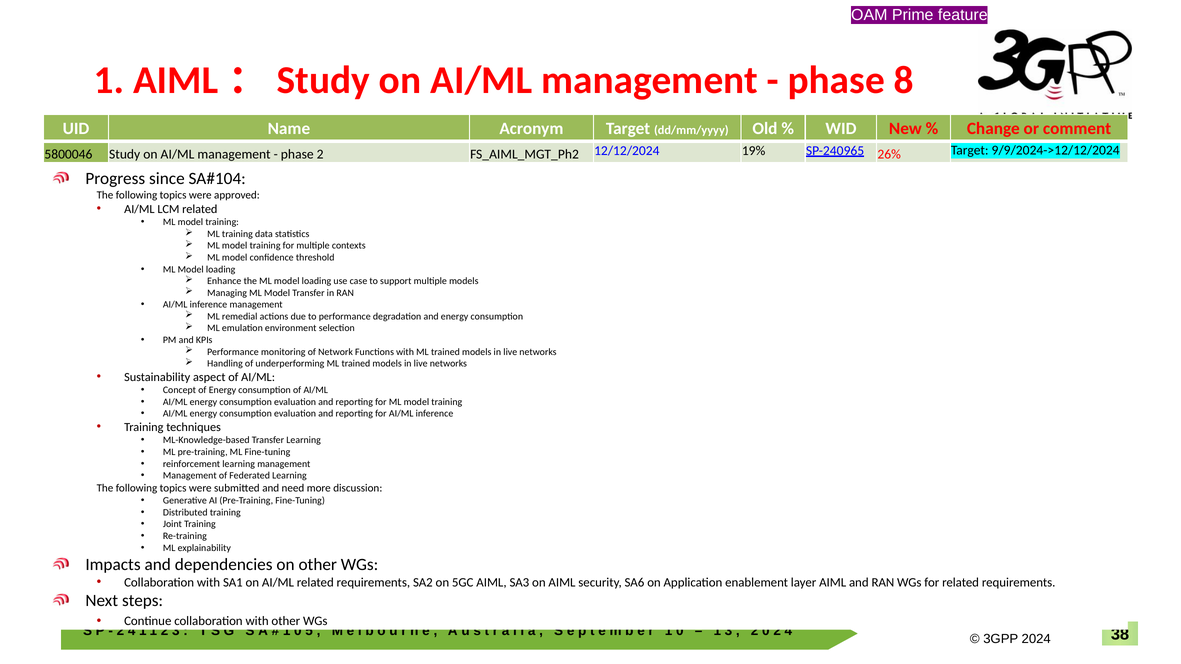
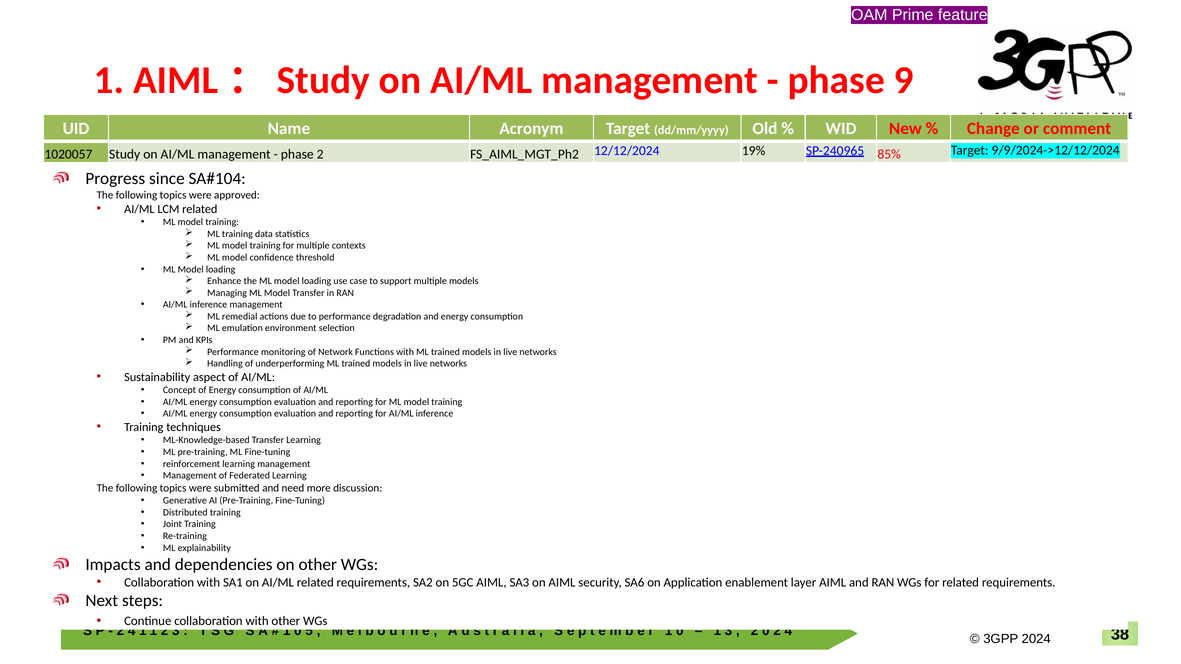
8: 8 -> 9
5800046: 5800046 -> 1020057
26%: 26% -> 85%
